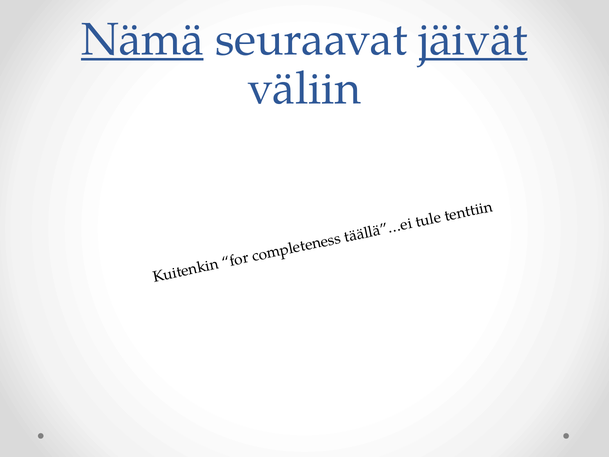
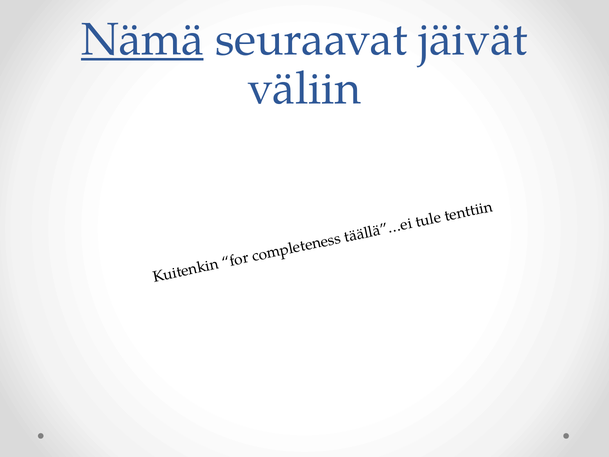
jäivät underline: present -> none
